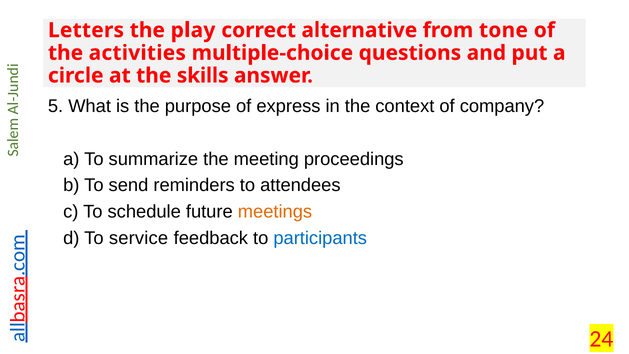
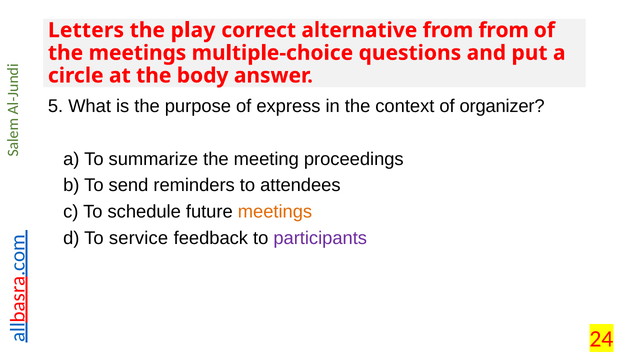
from tone: tone -> from
the activities: activities -> meetings
skills: skills -> body
company: company -> organizer
participants colour: blue -> purple
